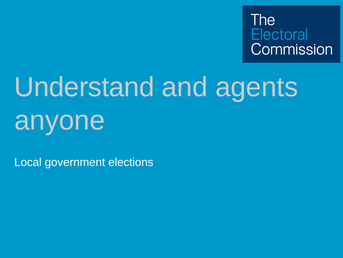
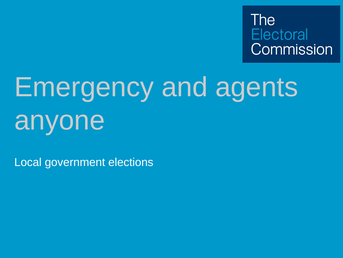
Understand: Understand -> Emergency
